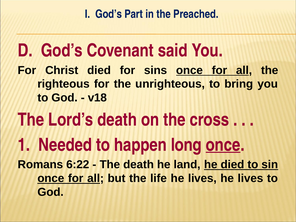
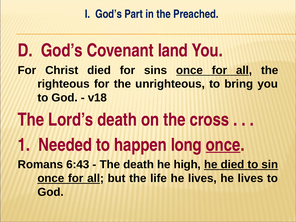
said: said -> land
6:22: 6:22 -> 6:43
land: land -> high
